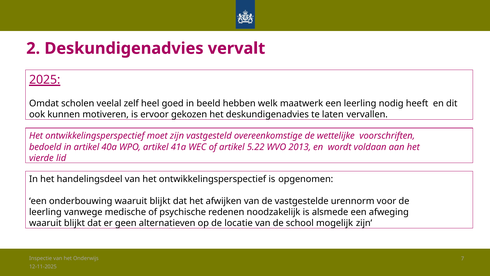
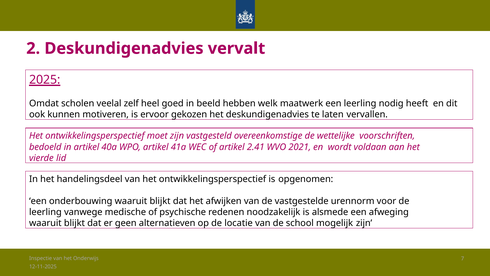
5.22: 5.22 -> 2.41
2013: 2013 -> 2021
